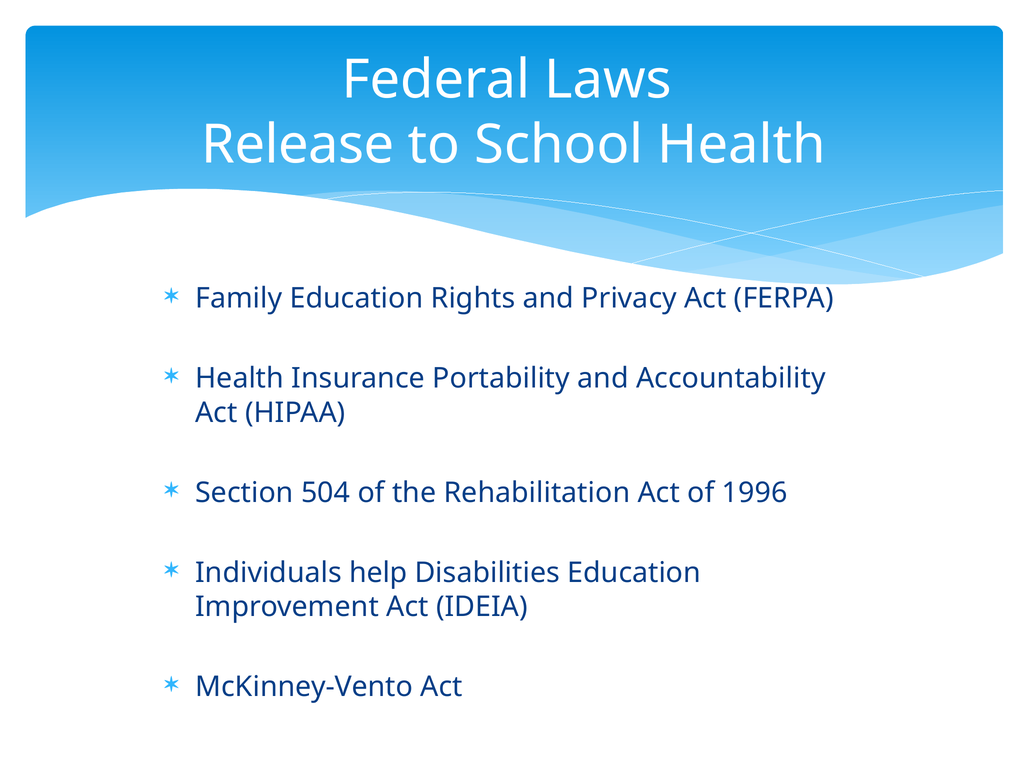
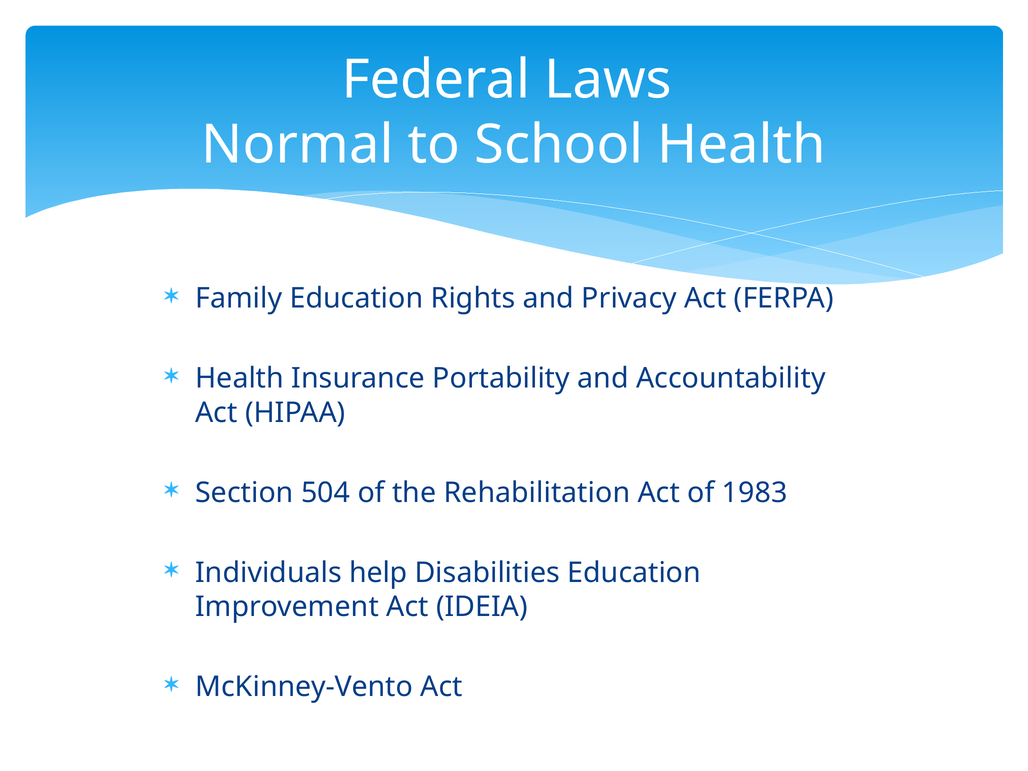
Release: Release -> Normal
1996: 1996 -> 1983
